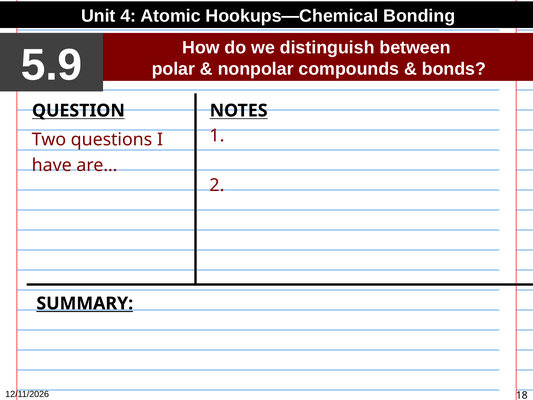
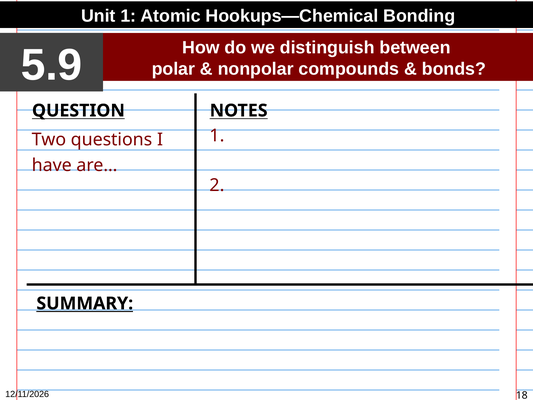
Unit 4: 4 -> 1
